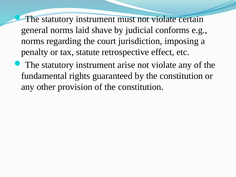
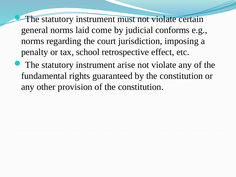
shave: shave -> come
statute: statute -> school
